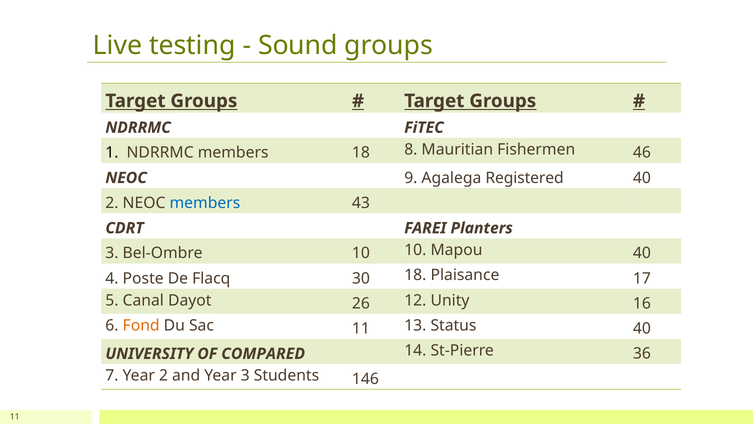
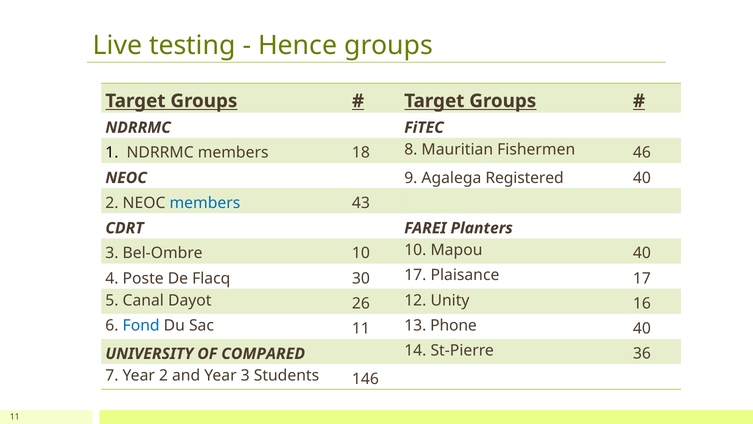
Sound: Sound -> Hence
30 18: 18 -> 17
Fond colour: orange -> blue
Status: Status -> Phone
